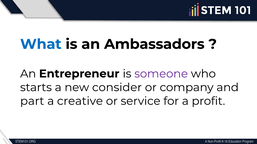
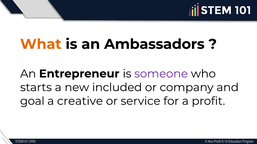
What colour: blue -> orange
consider: consider -> included
part: part -> goal
